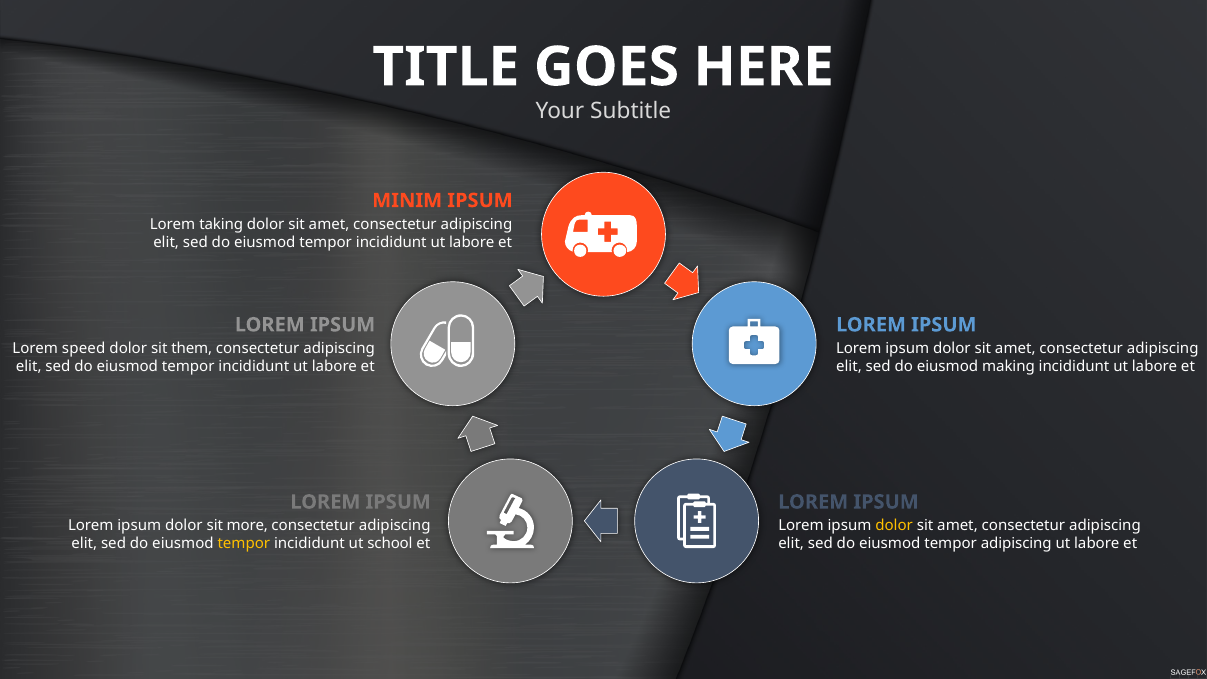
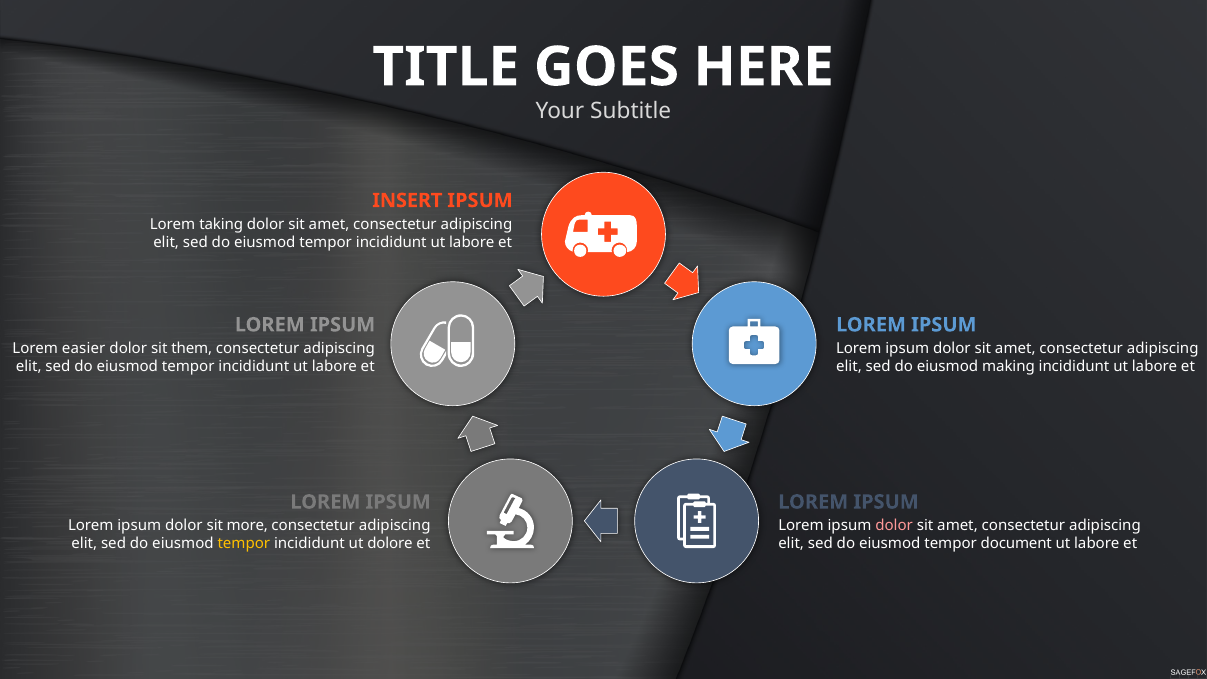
MINIM: MINIM -> INSERT
speed: speed -> easier
dolor at (894, 526) colour: yellow -> pink
school: school -> dolore
tempor adipiscing: adipiscing -> document
